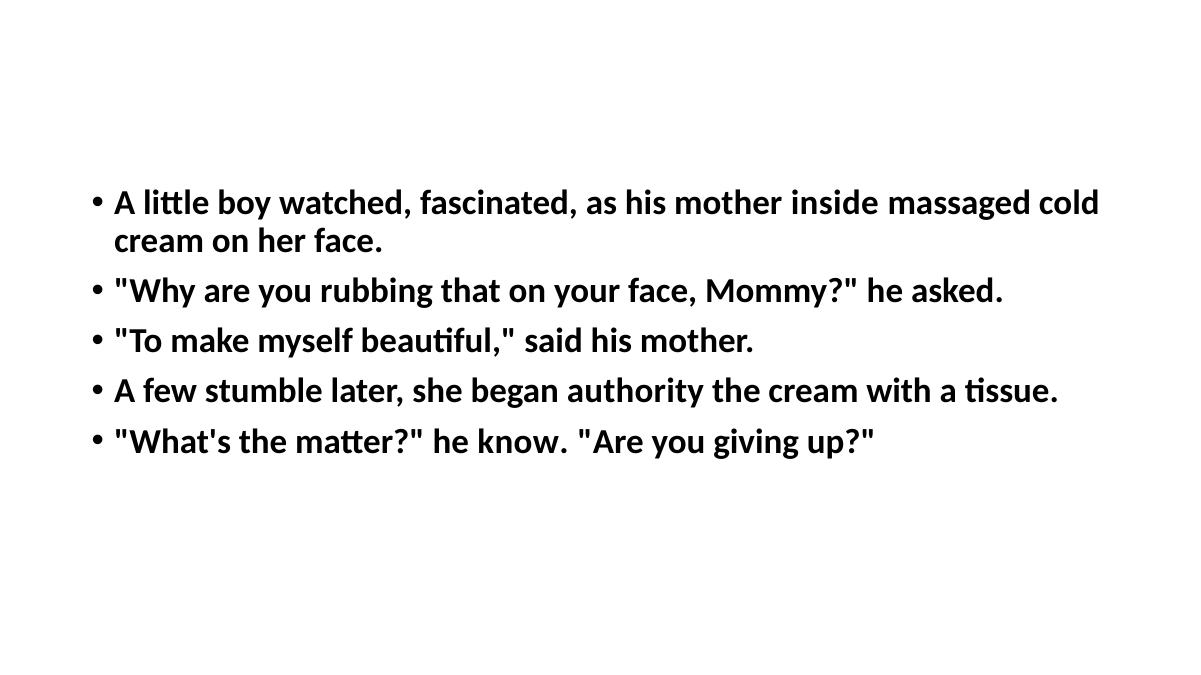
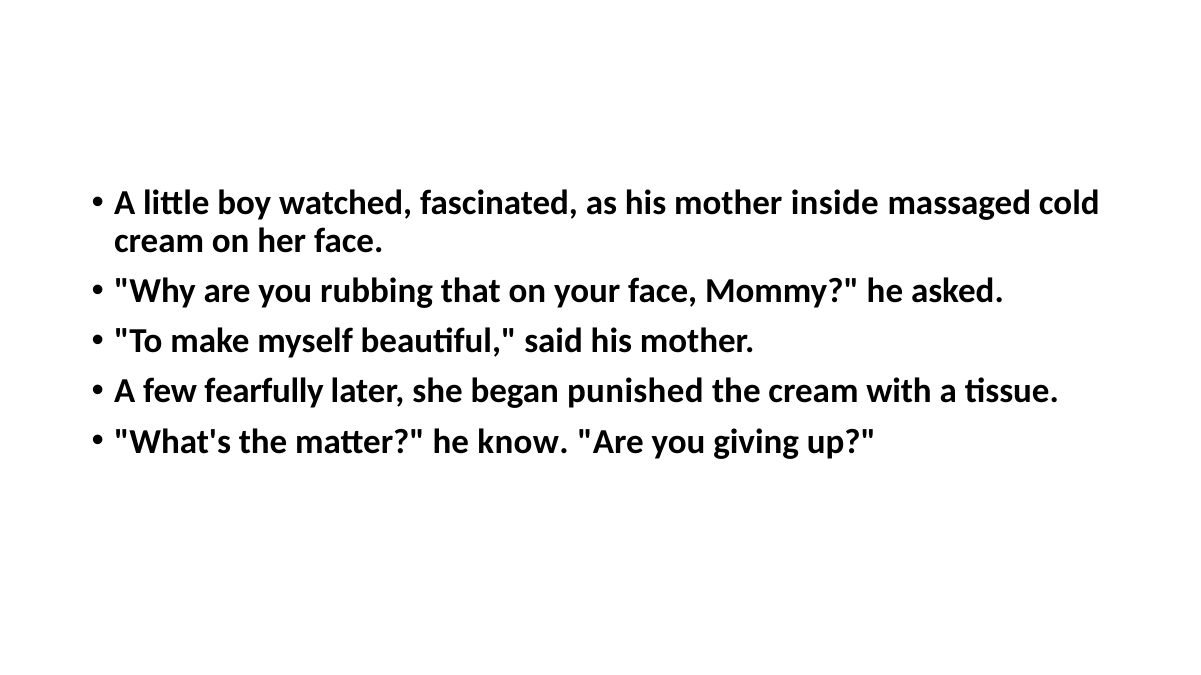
stumble: stumble -> fearfully
authority: authority -> punished
